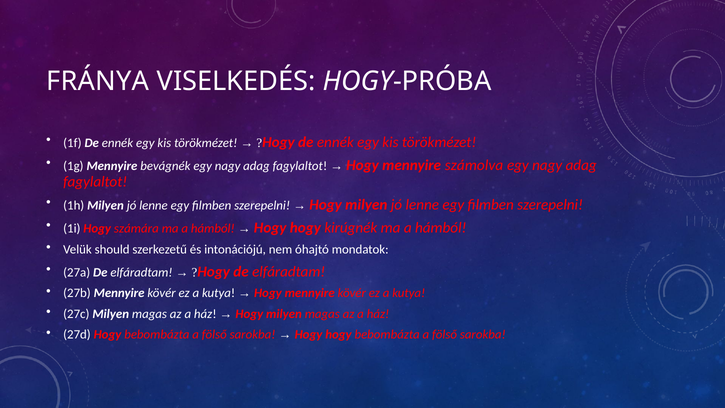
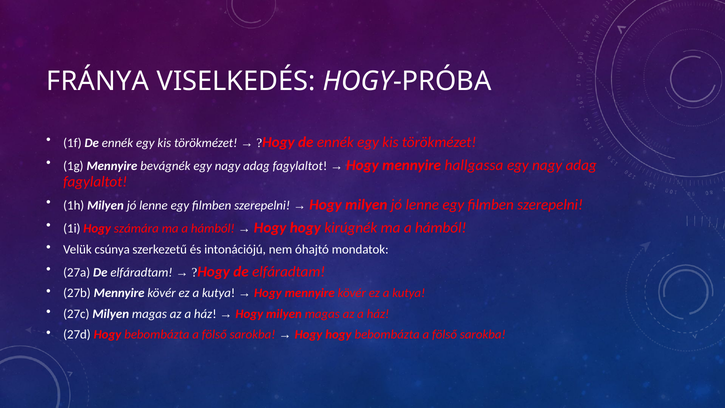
számolva: számolva -> hallgassa
should: should -> csúnya
